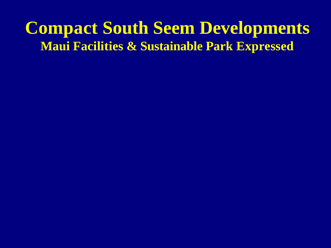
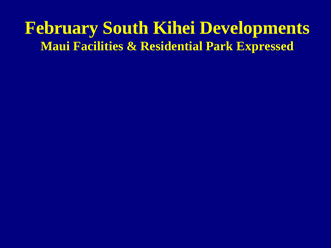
Compact: Compact -> February
Seem: Seem -> Kihei
Sustainable: Sustainable -> Residential
